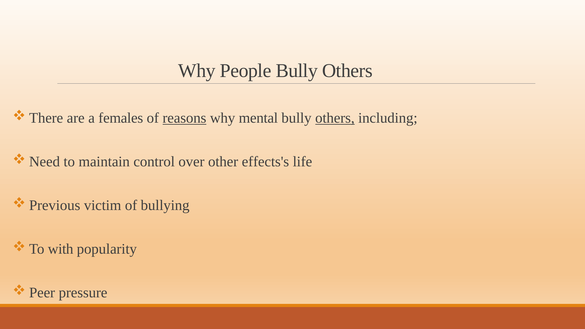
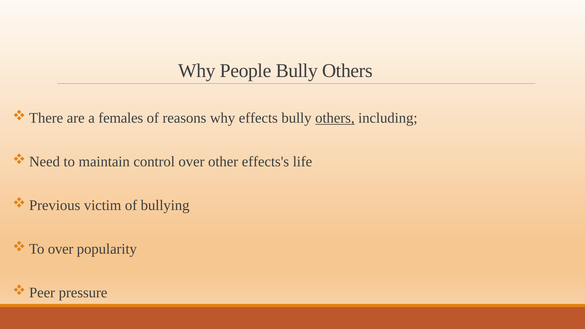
reasons underline: present -> none
mental: mental -> effects
with at (61, 249): with -> over
